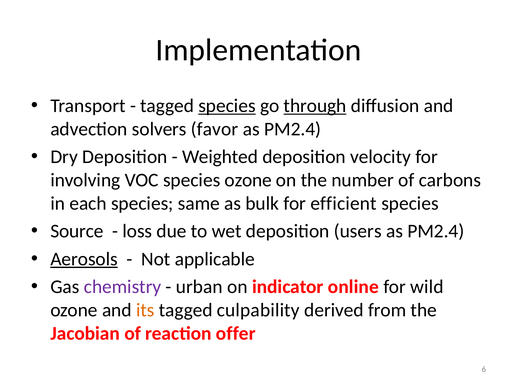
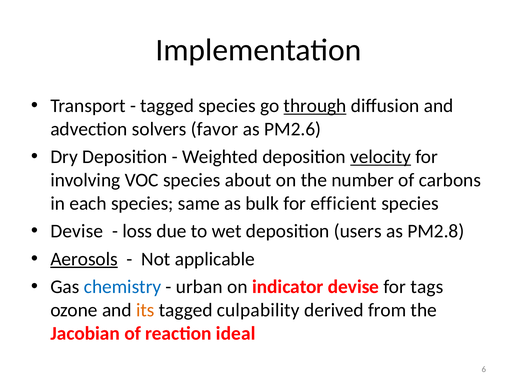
species at (227, 106) underline: present -> none
PM2.4 at (293, 129): PM2.4 -> PM2.6
velocity underline: none -> present
species ozone: ozone -> about
Source at (77, 232): Source -> Devise
PM2.4 at (436, 232): PM2.4 -> PM2.8
chemistry colour: purple -> blue
indicator online: online -> devise
wild: wild -> tags
offer: offer -> ideal
